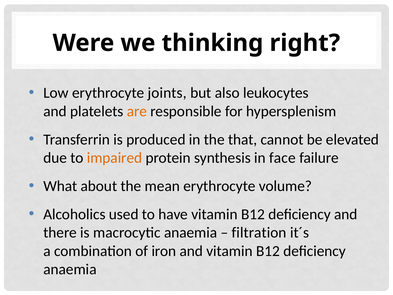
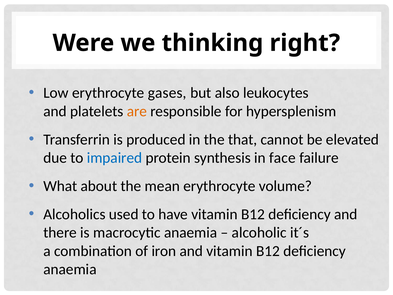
joints: joints -> gases
impaired colour: orange -> blue
filtration: filtration -> alcoholic
